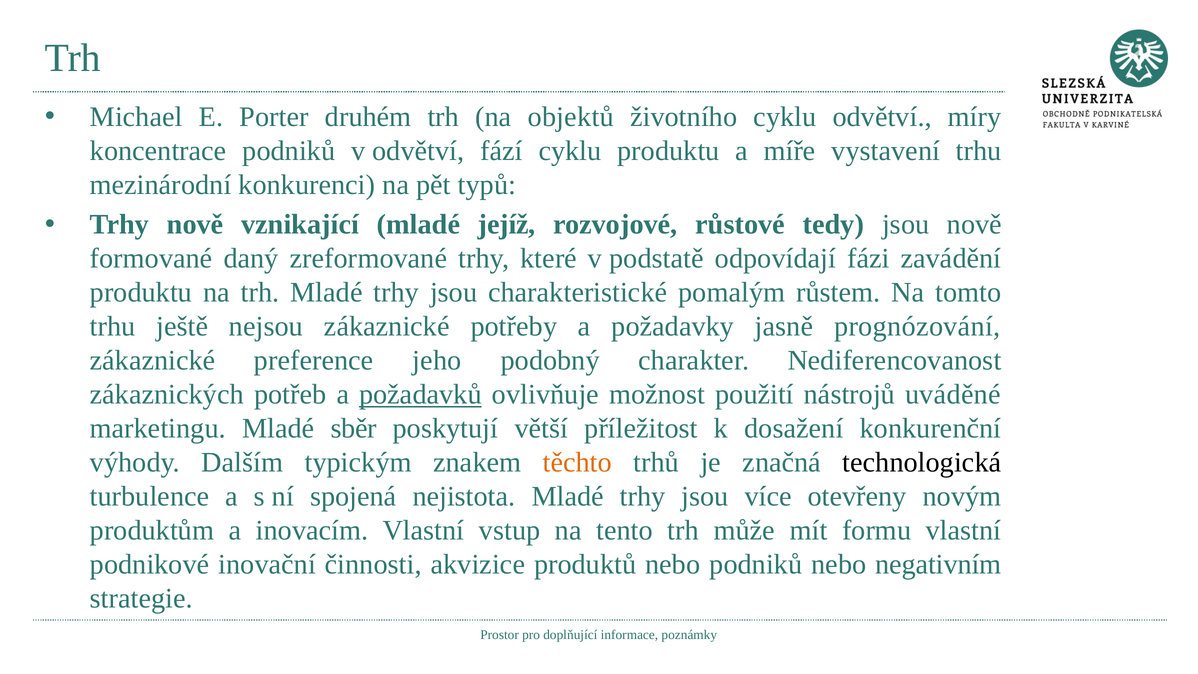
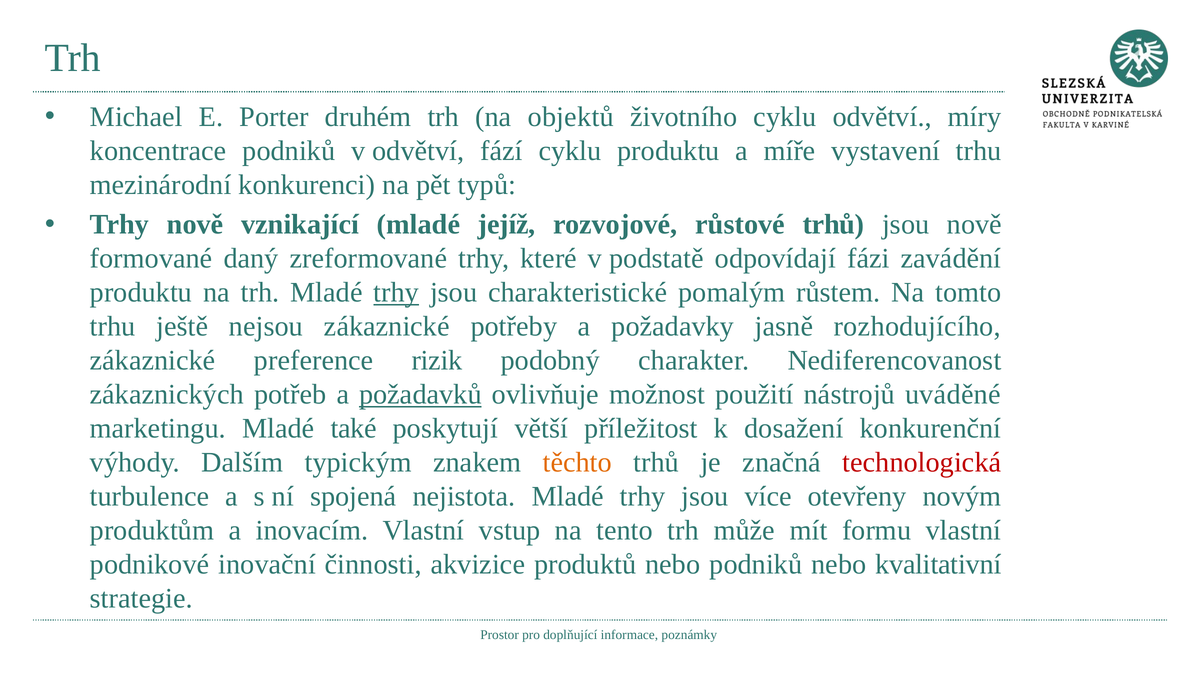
růstové tedy: tedy -> trhů
trhy at (396, 293) underline: none -> present
prognózování: prognózování -> rozhodujícího
jeho: jeho -> rizik
sběr: sběr -> také
technologická colour: black -> red
negativním: negativním -> kvalitativní
